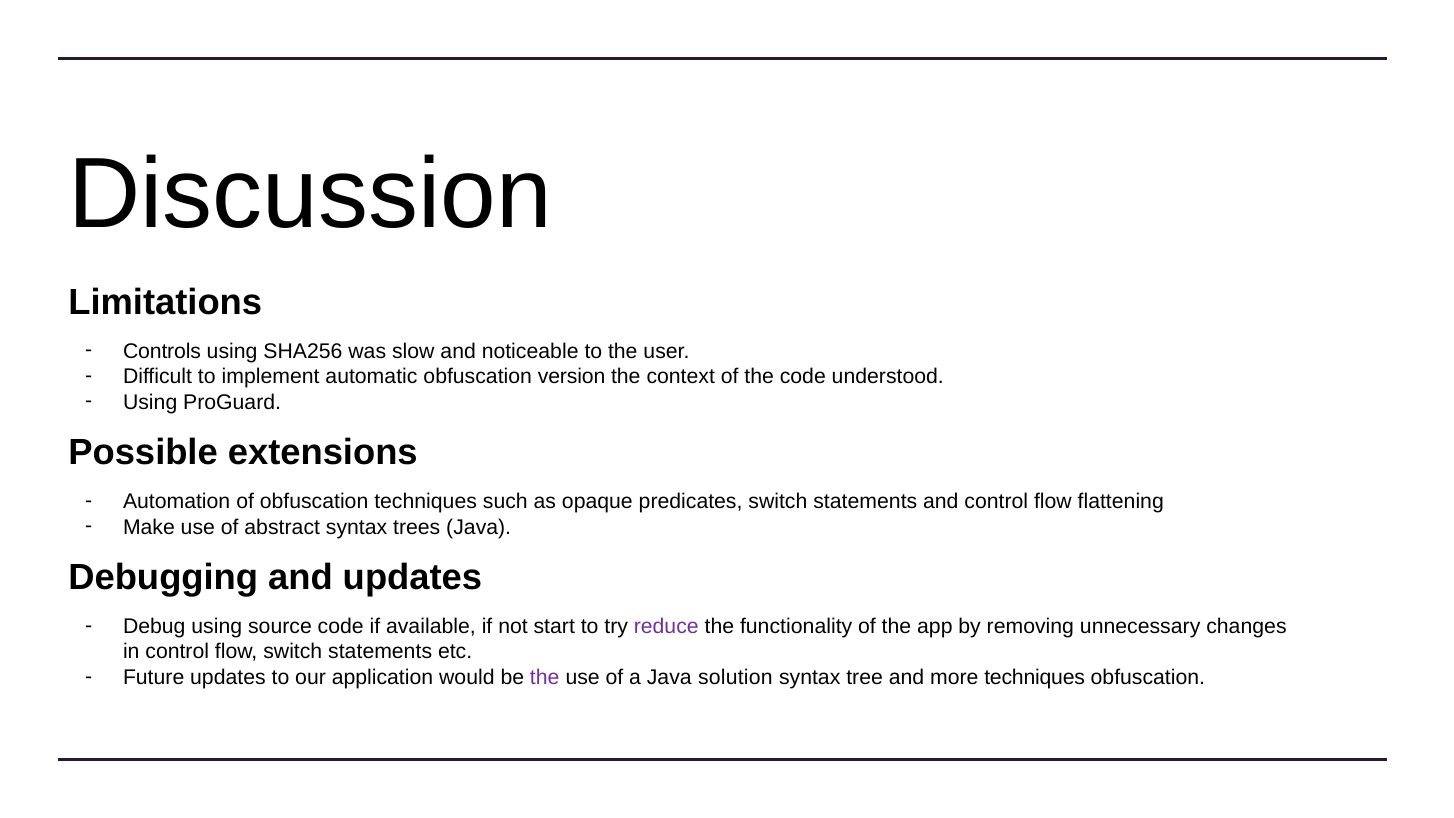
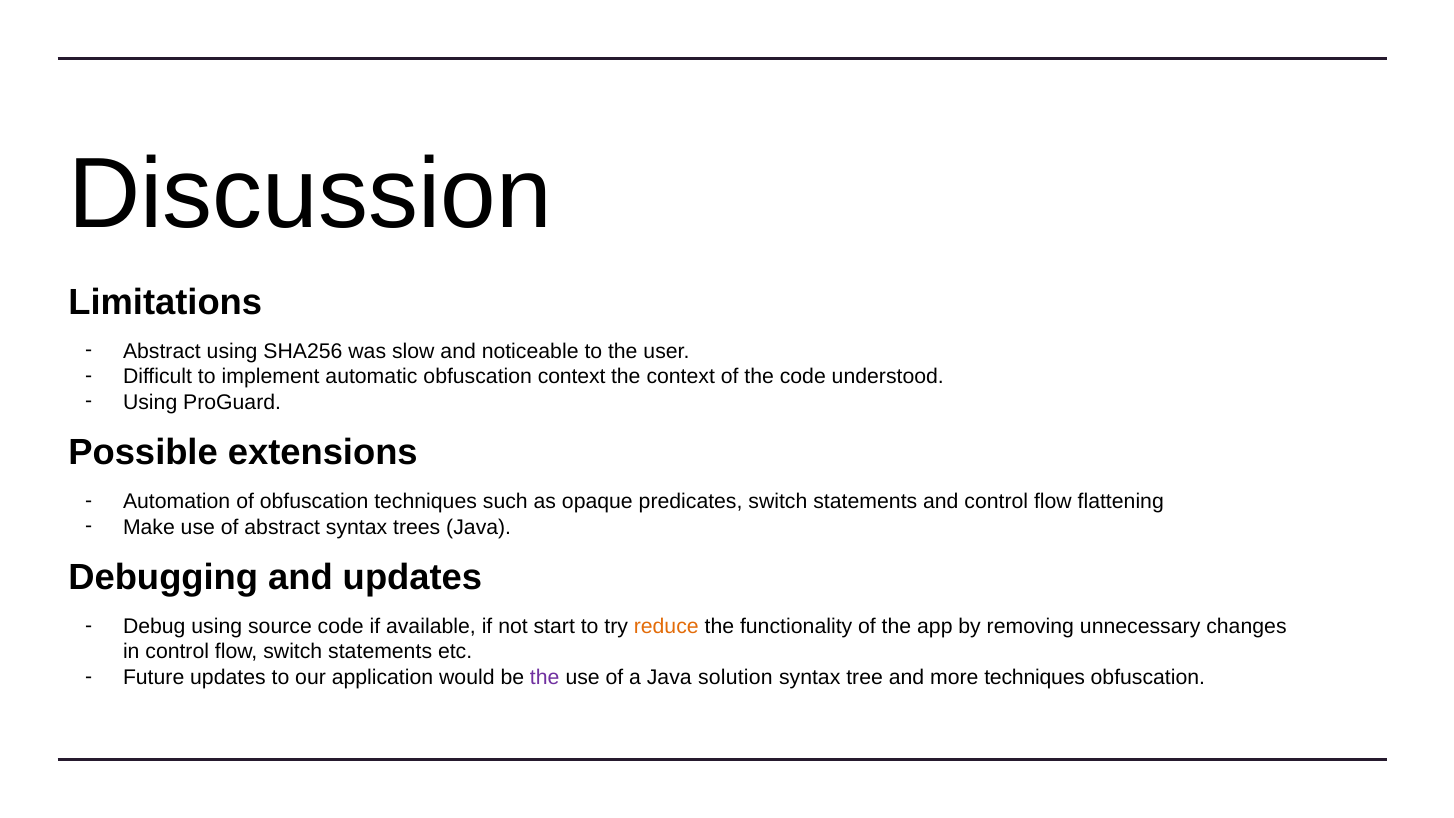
Controls at (162, 351): Controls -> Abstract
obfuscation version: version -> context
reduce colour: purple -> orange
